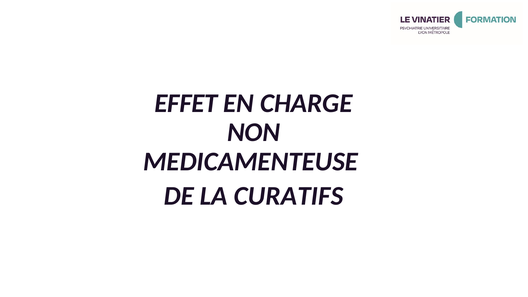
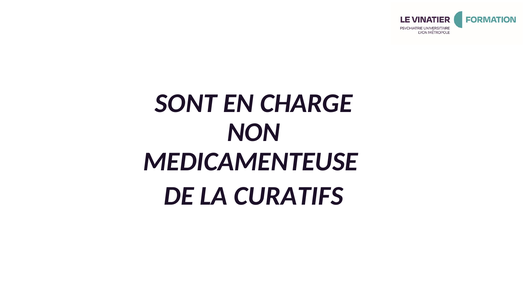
EFFET: EFFET -> SONT
